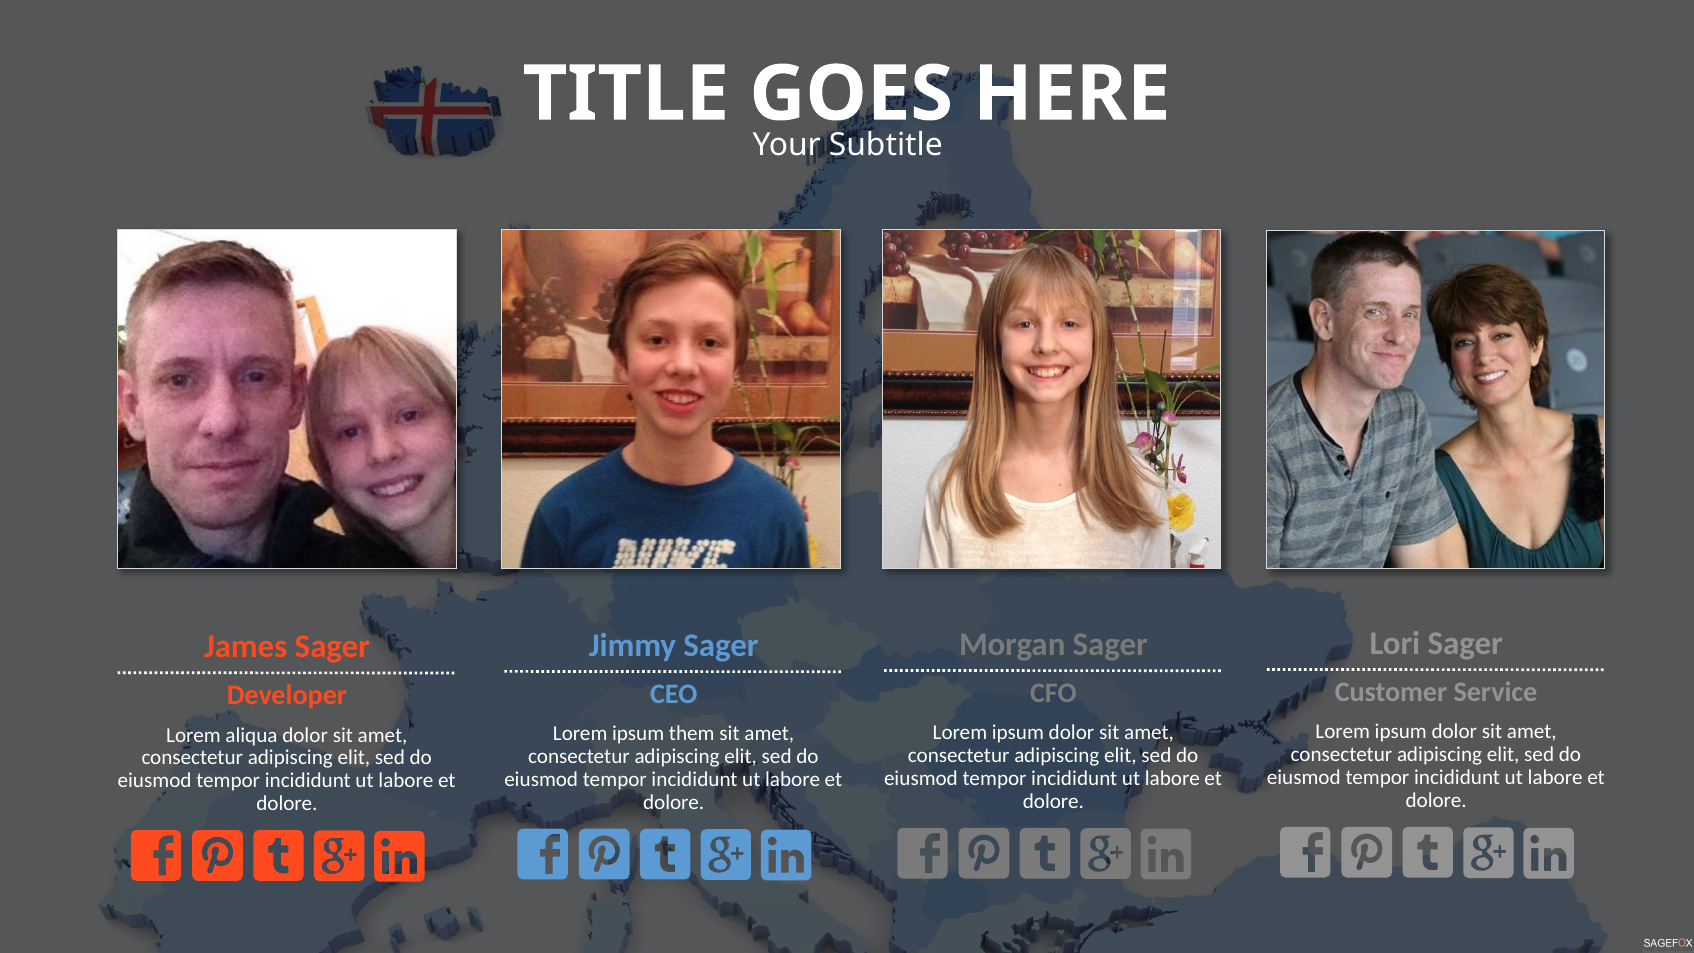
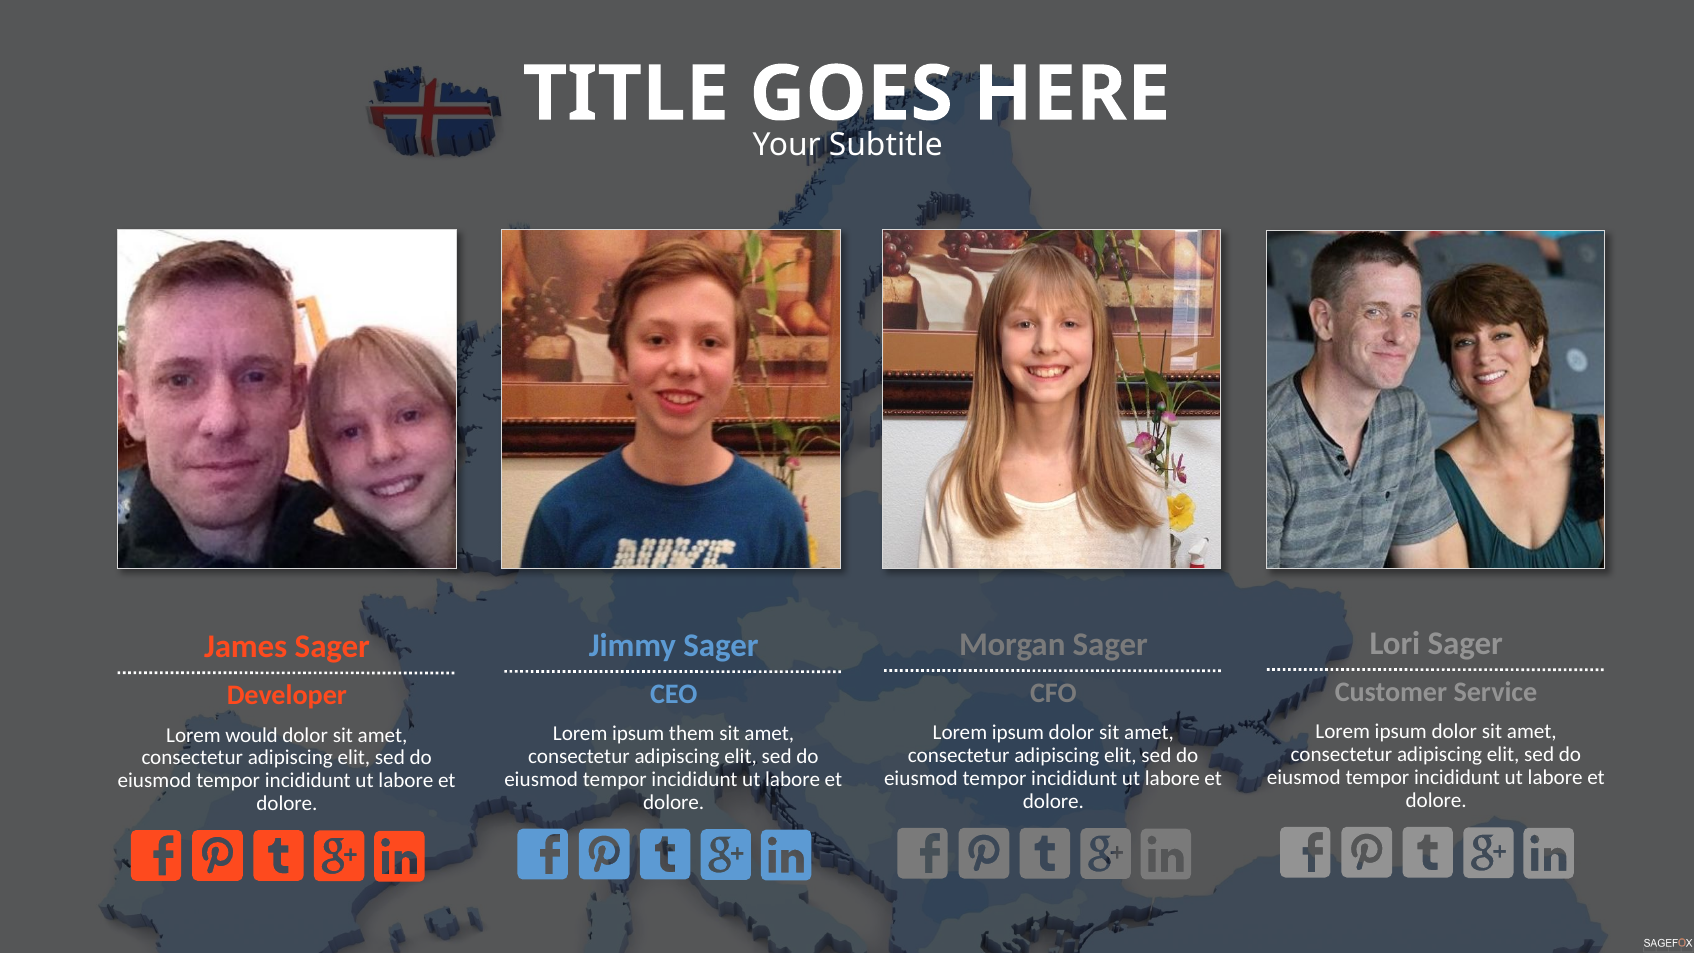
aliqua: aliqua -> would
